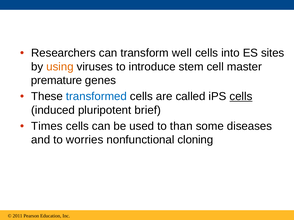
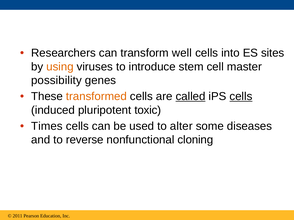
premature: premature -> possibility
transformed colour: blue -> orange
called underline: none -> present
brief: brief -> toxic
than: than -> alter
worries: worries -> reverse
